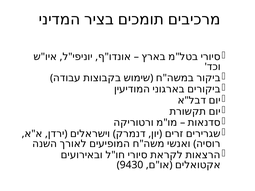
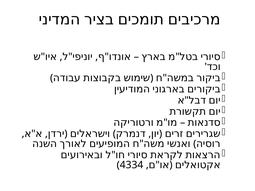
9430: 9430 -> 4334
